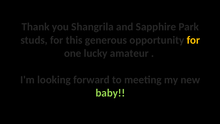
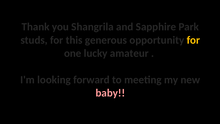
baby colour: light green -> pink
